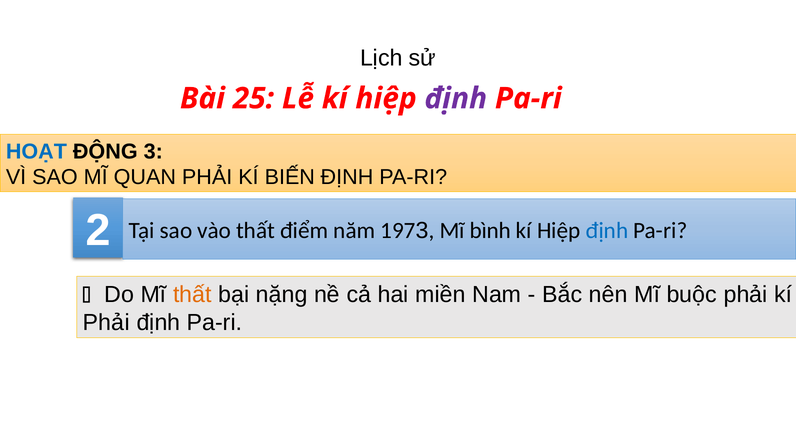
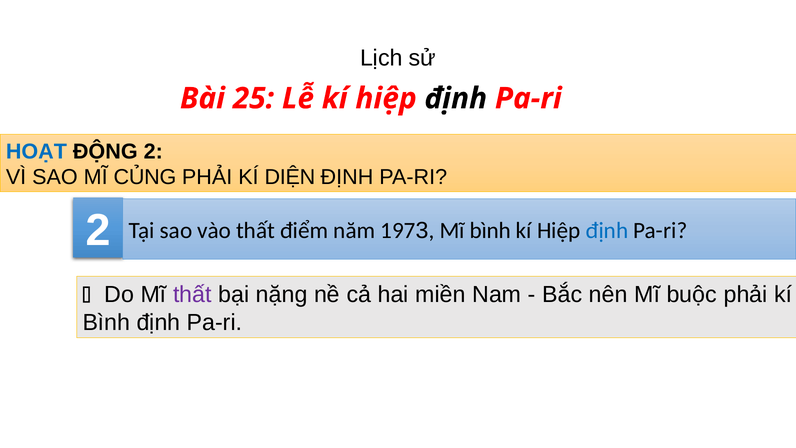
định at (456, 98) colour: purple -> black
ĐỘNG 3: 3 -> 2
QUAN: QUAN -> CỦNG
BIẾN: BIẾN -> DIỆN
thất at (192, 294) colour: orange -> purple
Phải at (106, 322): Phải -> Bình
